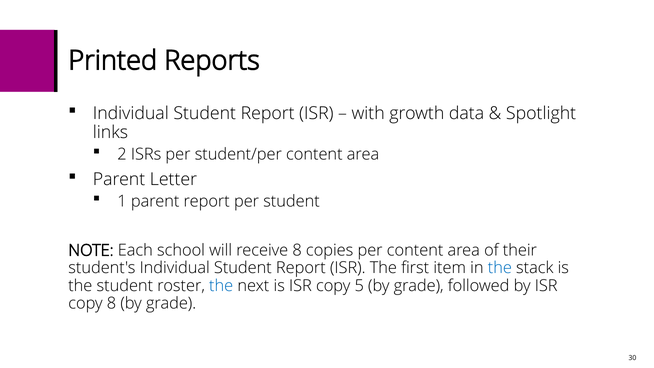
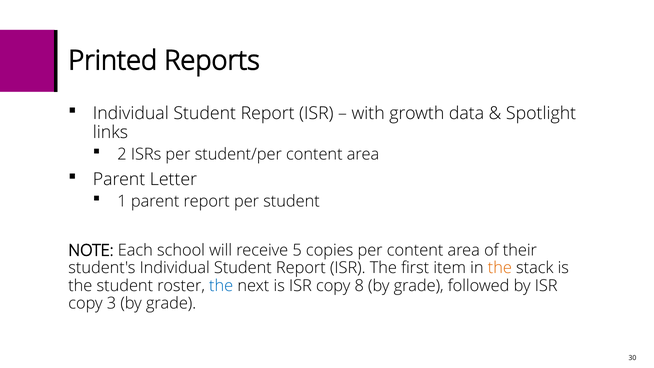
receive 8: 8 -> 5
the at (500, 268) colour: blue -> orange
5: 5 -> 8
copy 8: 8 -> 3
